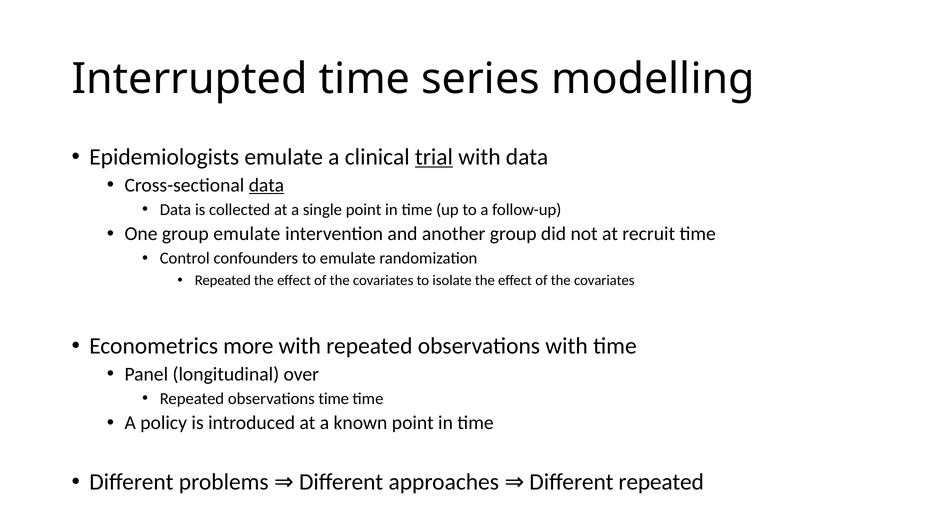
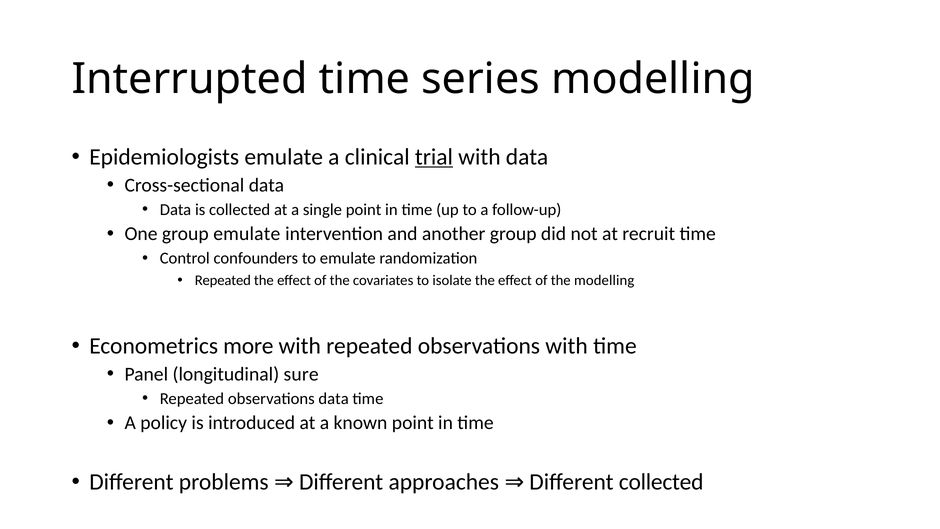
data at (266, 185) underline: present -> none
covariates at (604, 280): covariates -> modelling
over: over -> sure
observations time: time -> data
Different repeated: repeated -> collected
